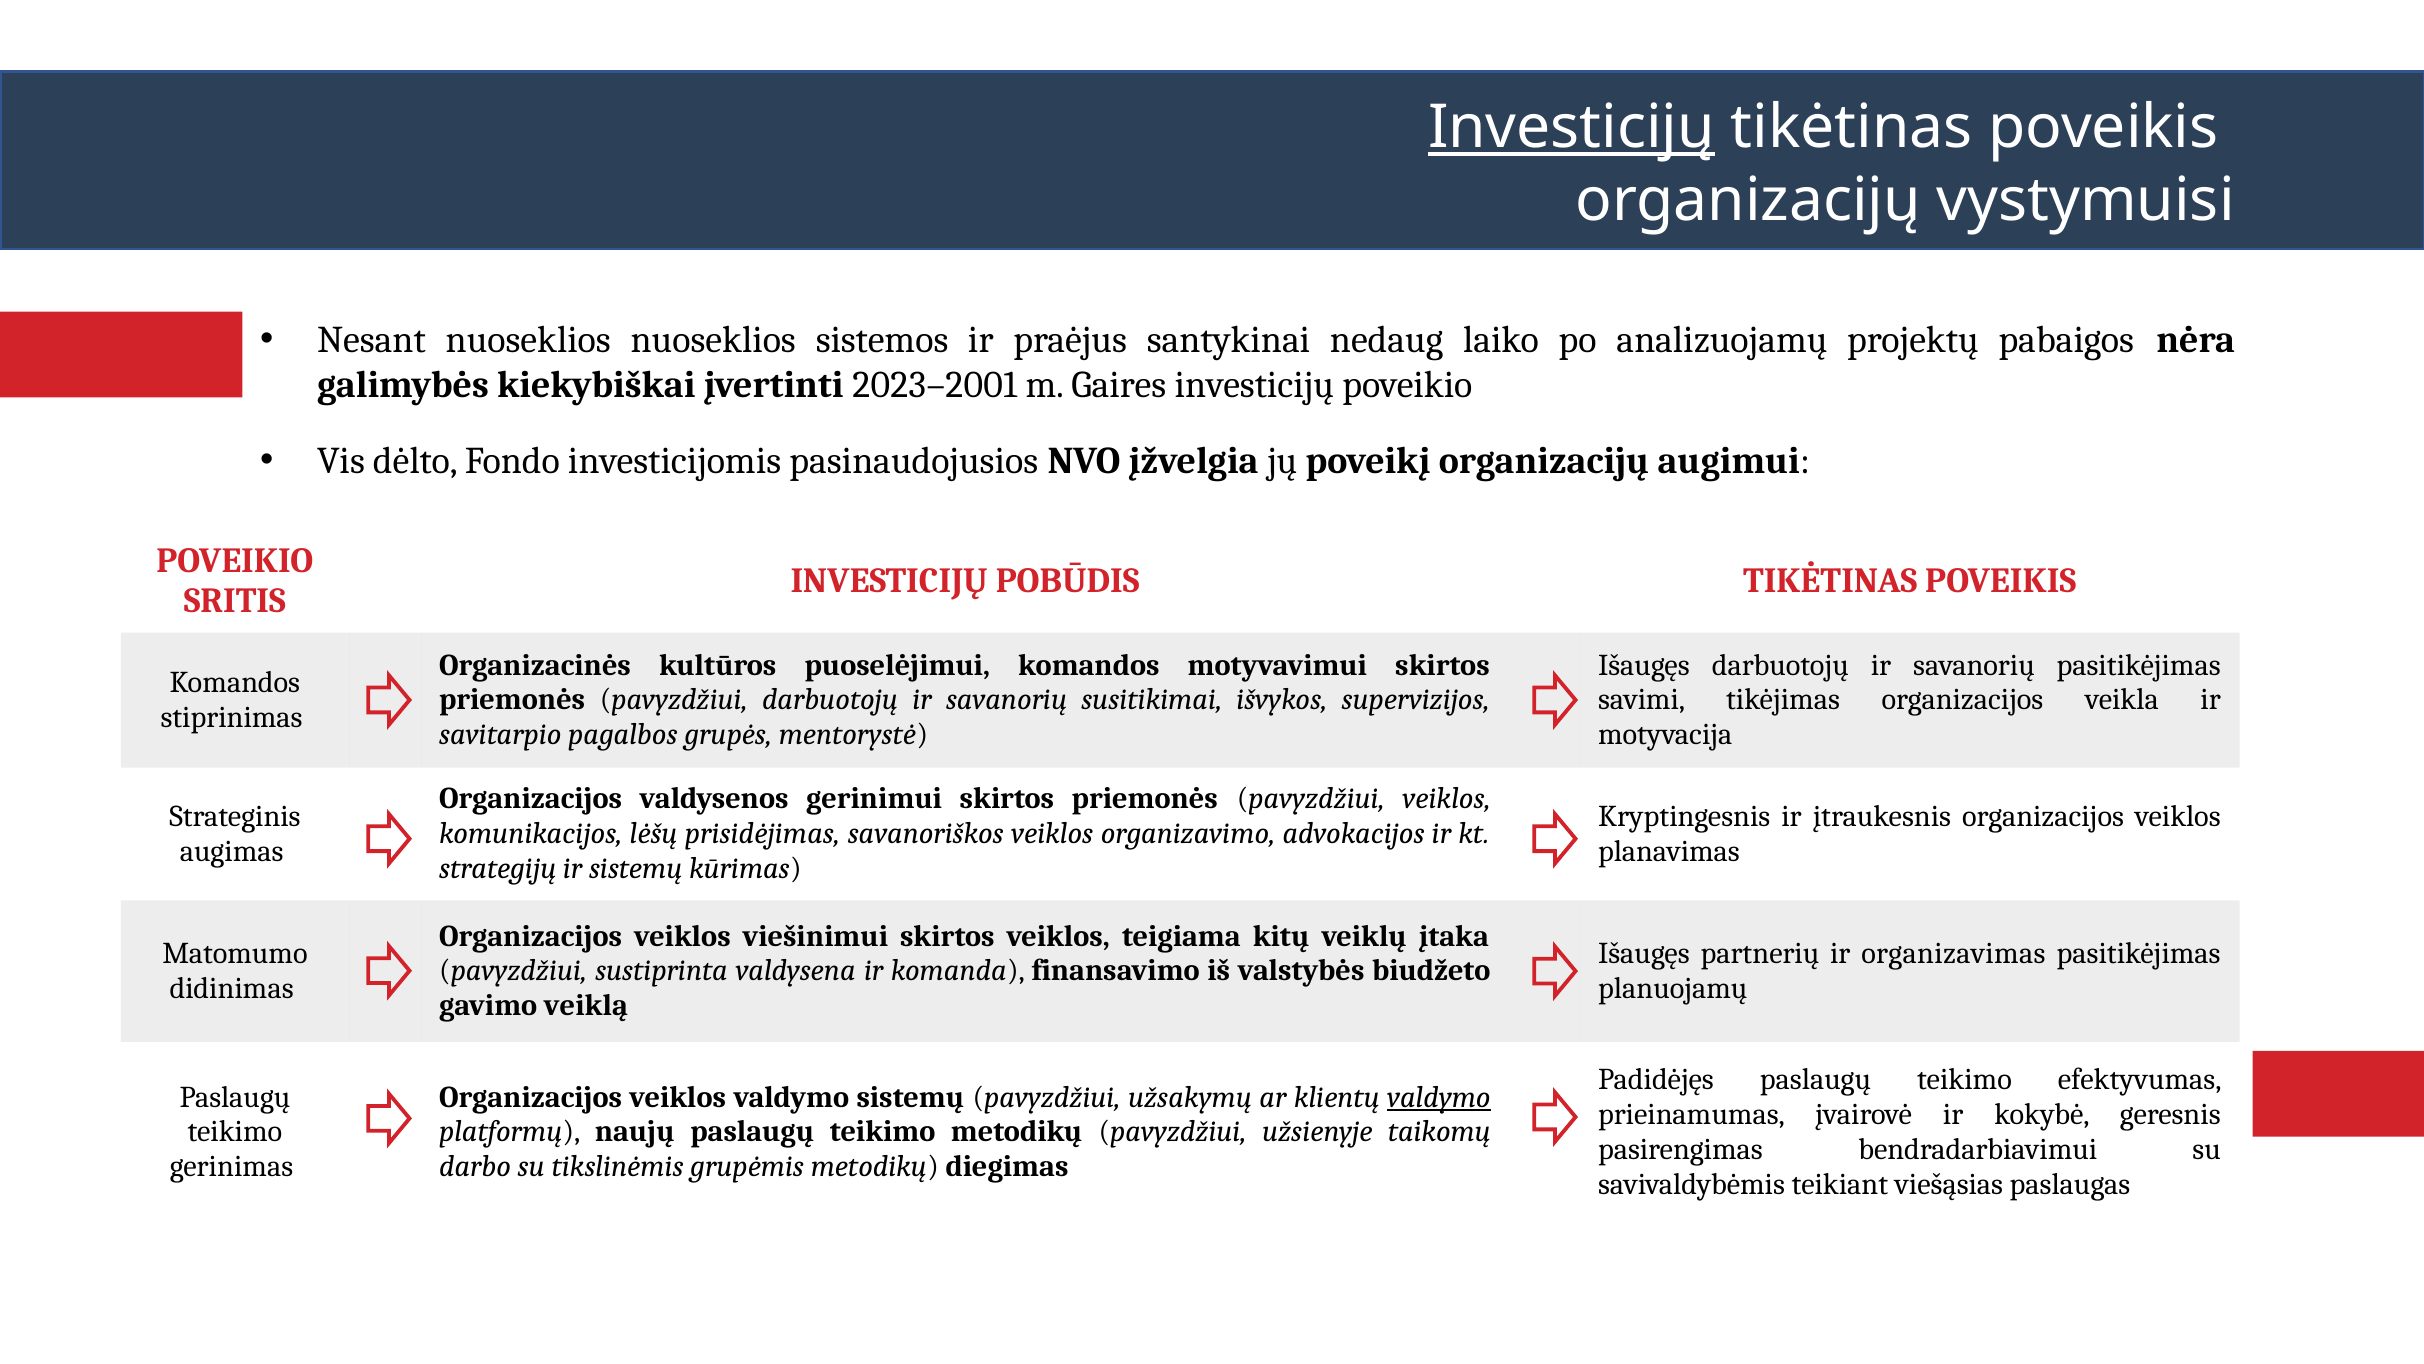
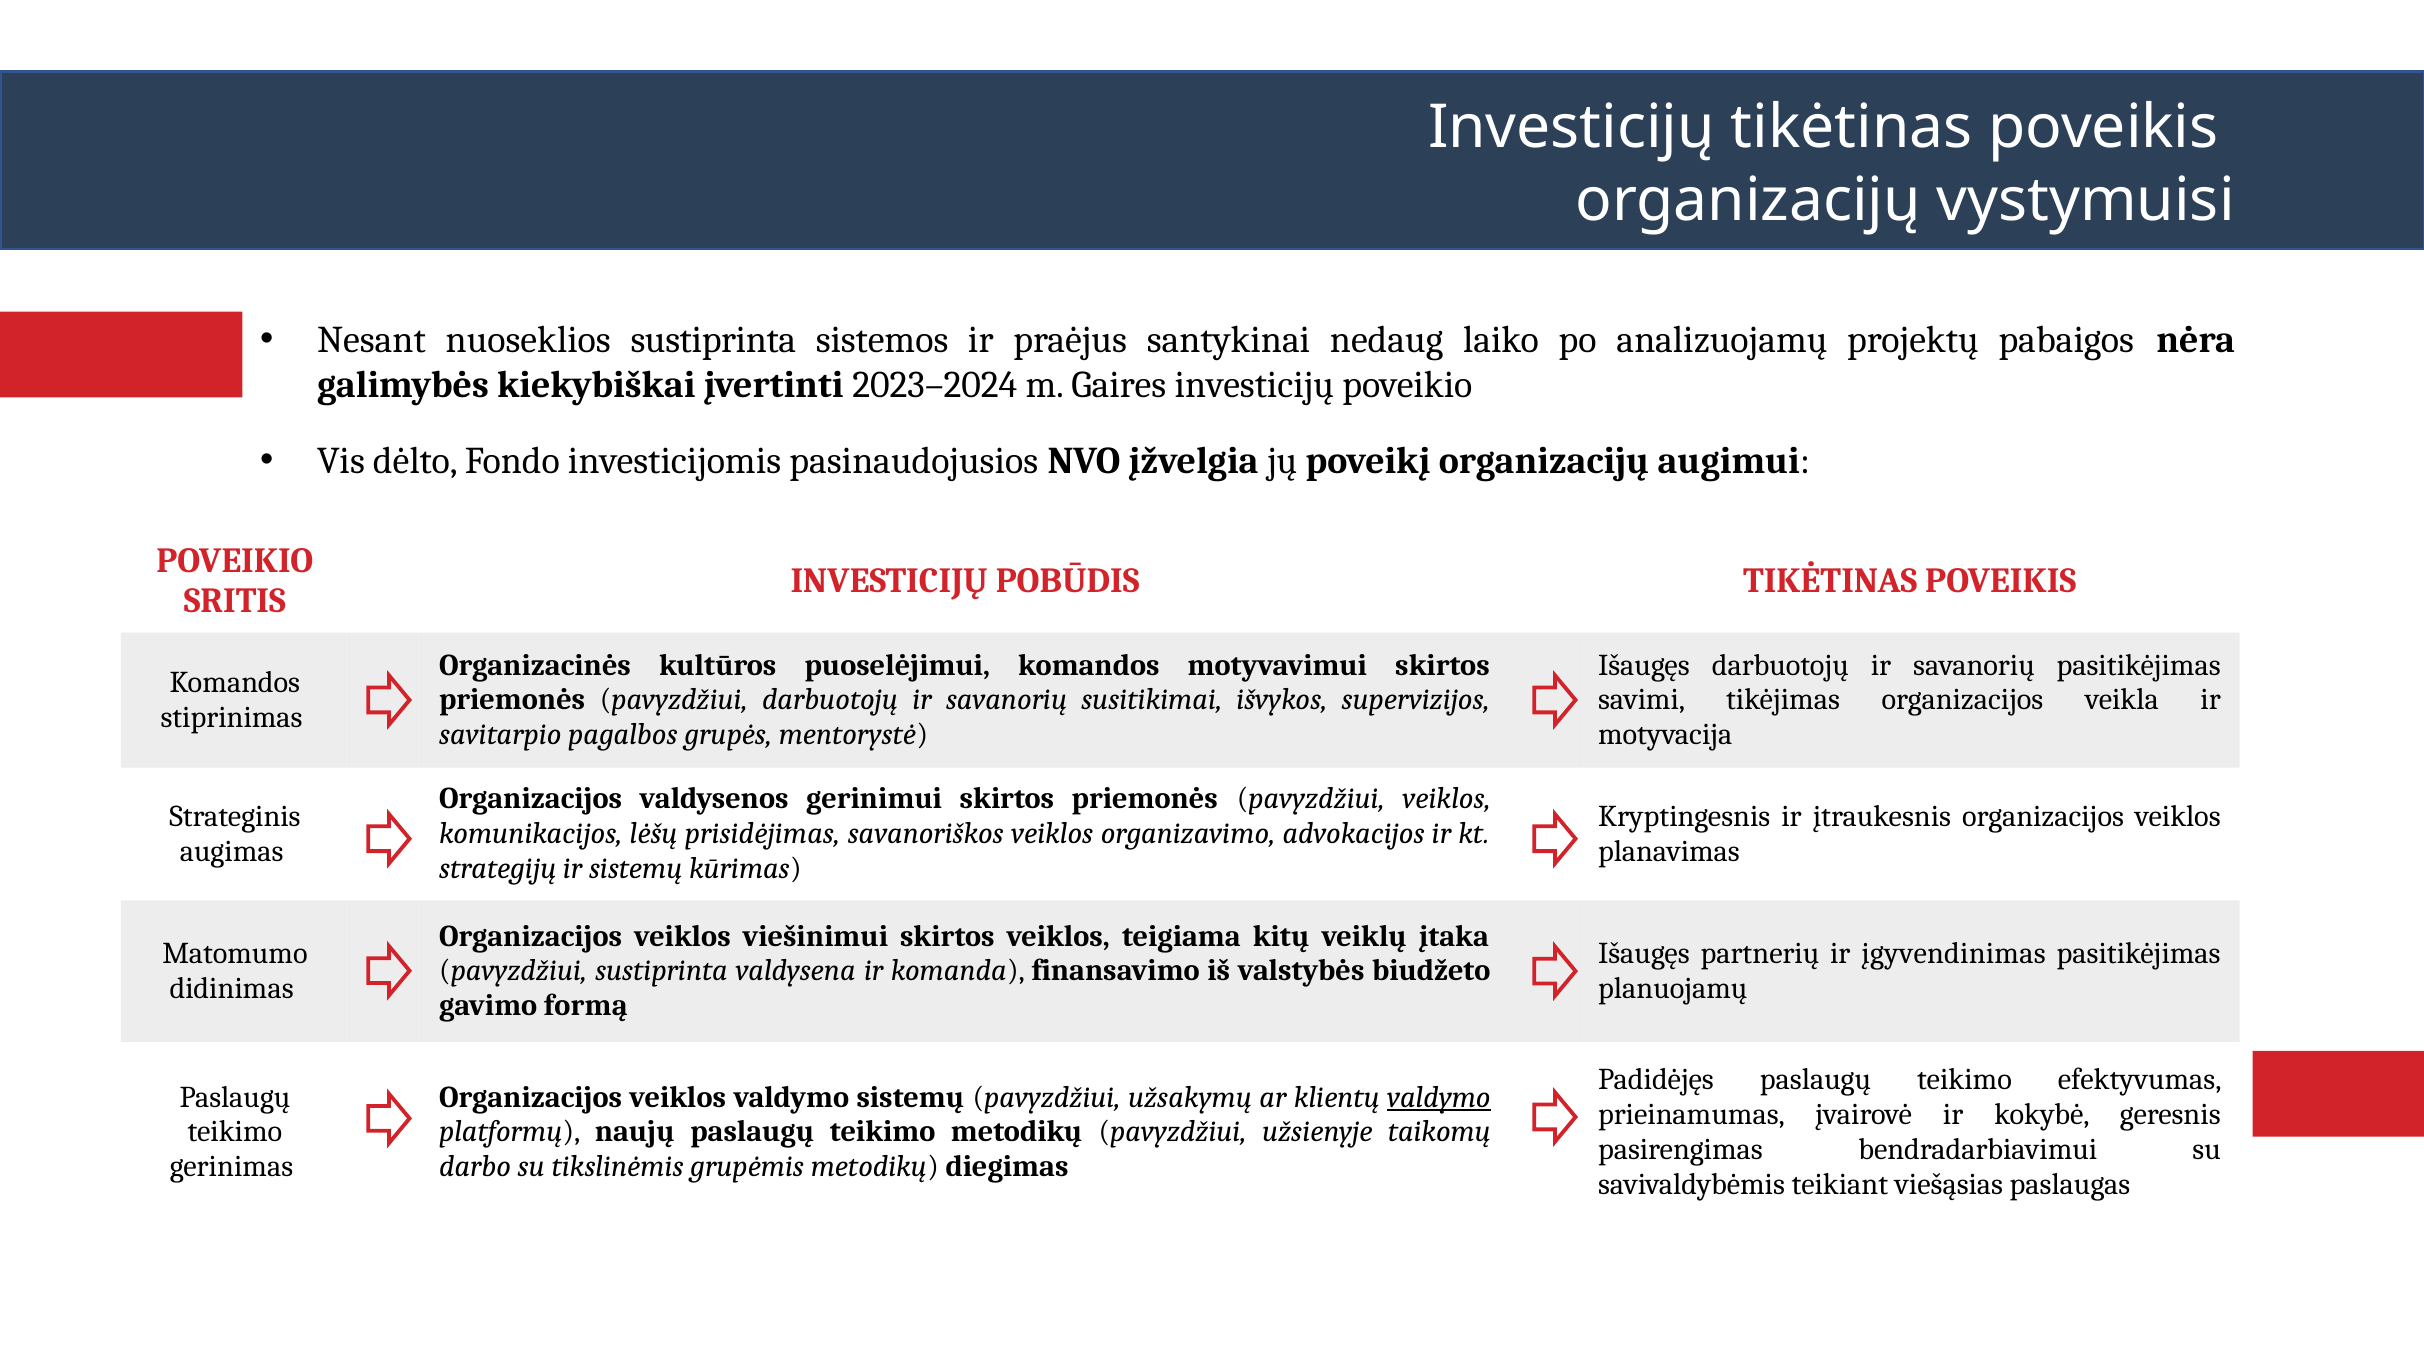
Investicijų at (1572, 128) underline: present -> none
nuoseklios nuoseklios: nuoseklios -> sustiprinta
2023–2001: 2023–2001 -> 2023–2024
organizavimas: organizavimas -> įgyvendinimas
veiklą: veiklą -> formą
